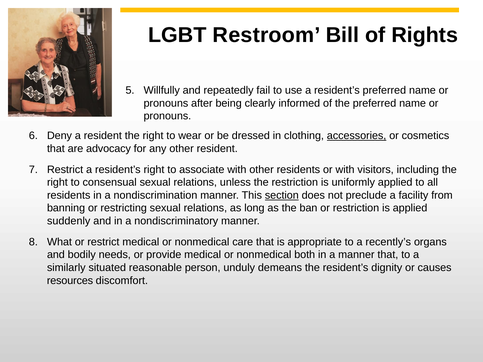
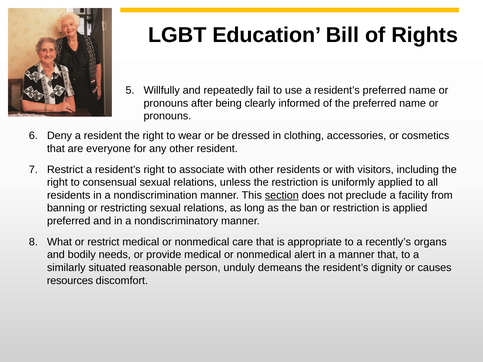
Restroom: Restroom -> Education
accessories underline: present -> none
advocacy: advocacy -> everyone
suddenly at (69, 221): suddenly -> preferred
both: both -> alert
